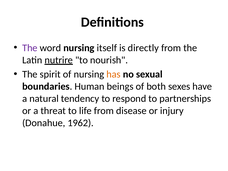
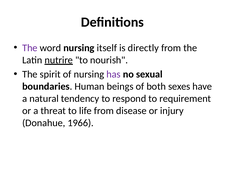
has colour: orange -> purple
partnerships: partnerships -> requirement
1962: 1962 -> 1966
